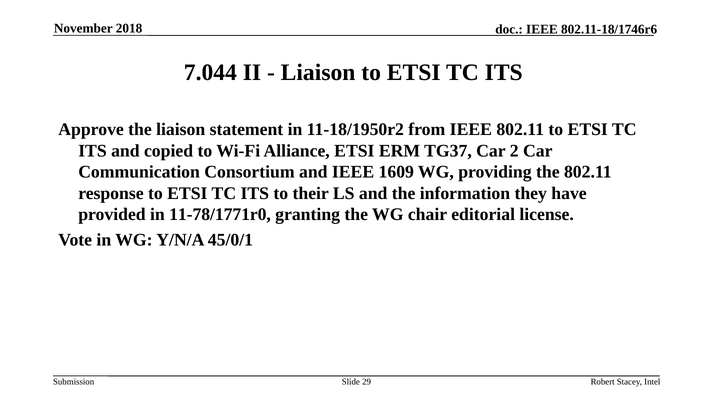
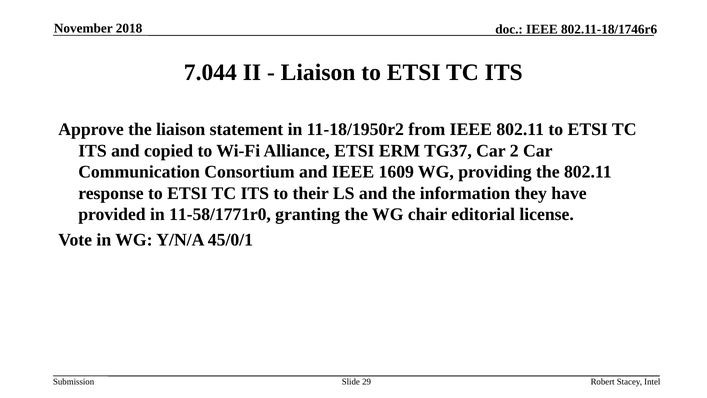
11-78/1771r0: 11-78/1771r0 -> 11-58/1771r0
